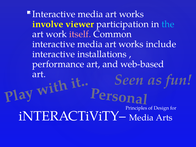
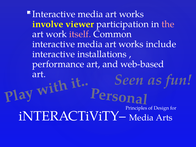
the colour: light blue -> pink
